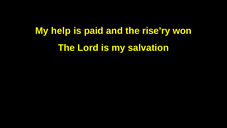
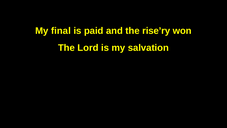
help: help -> final
